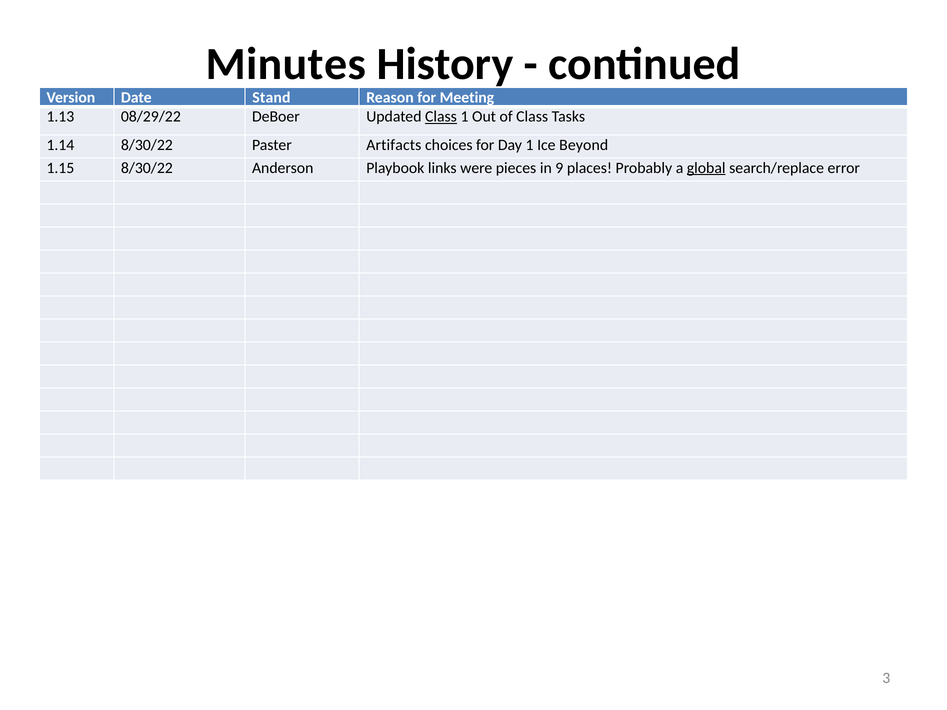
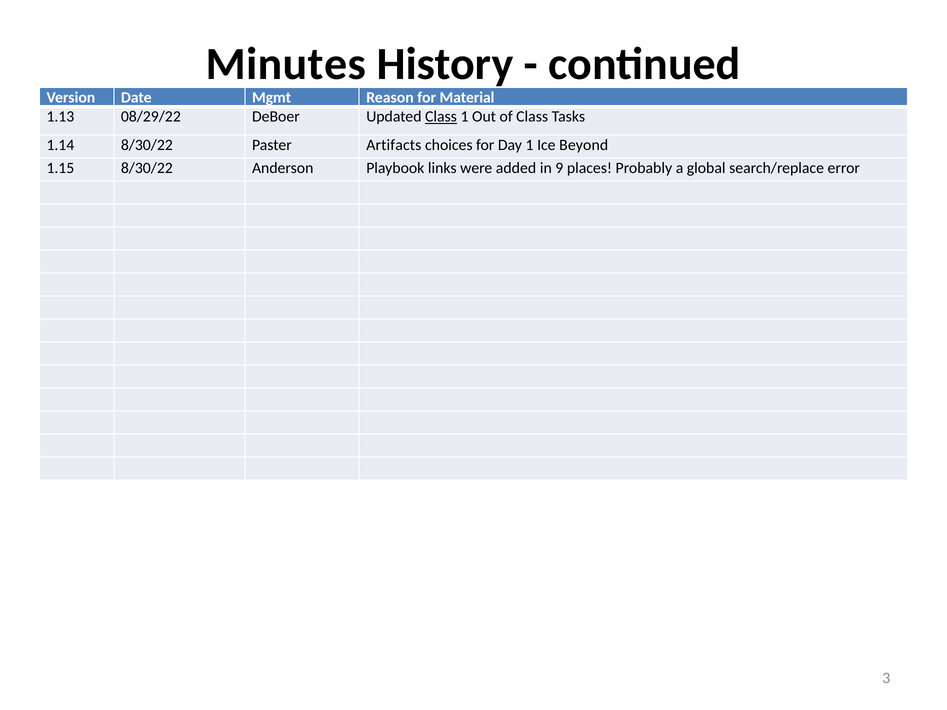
Stand: Stand -> Mgmt
Meeting: Meeting -> Material
pieces: pieces -> added
global underline: present -> none
